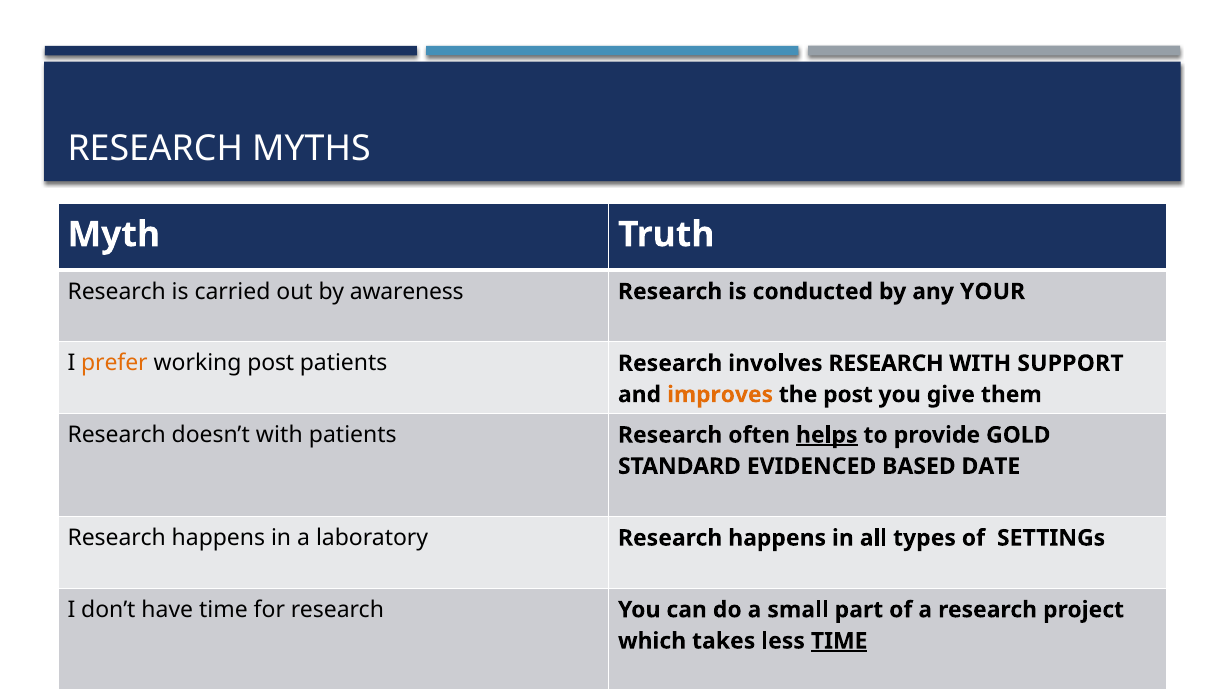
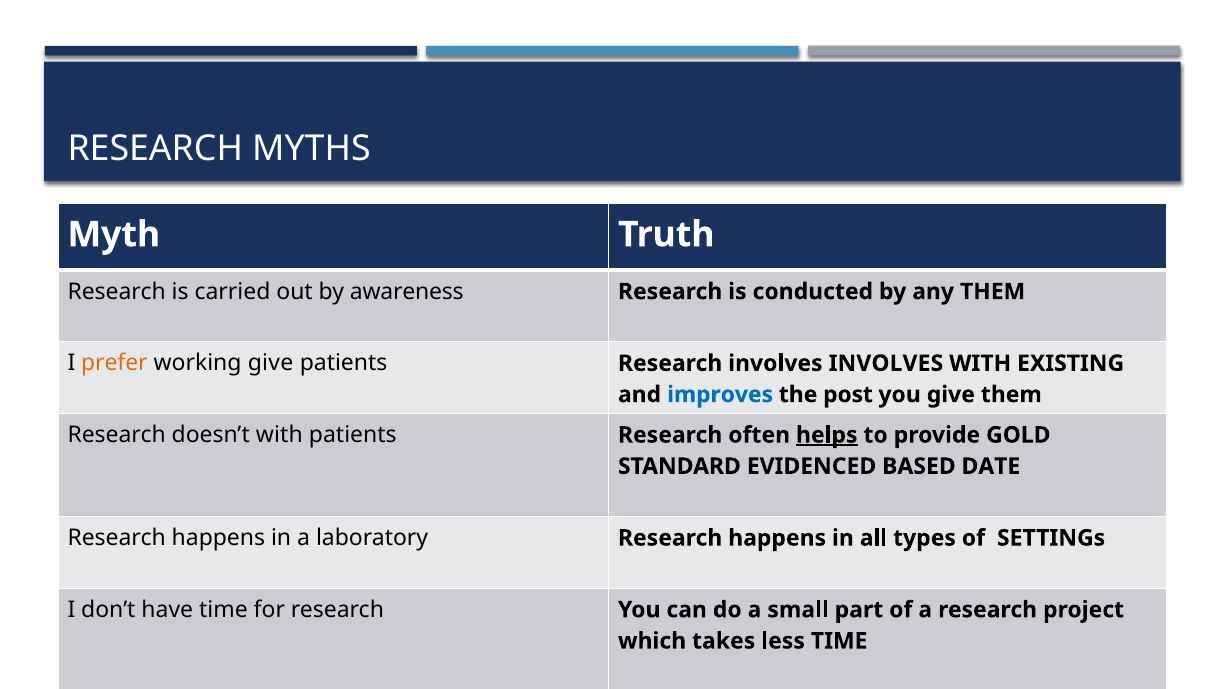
any YOUR: YOUR -> THEM
working post: post -> give
involves RESEARCH: RESEARCH -> INVOLVES
SUPPORT: SUPPORT -> EXISTING
improves colour: orange -> blue
TIME at (839, 641) underline: present -> none
